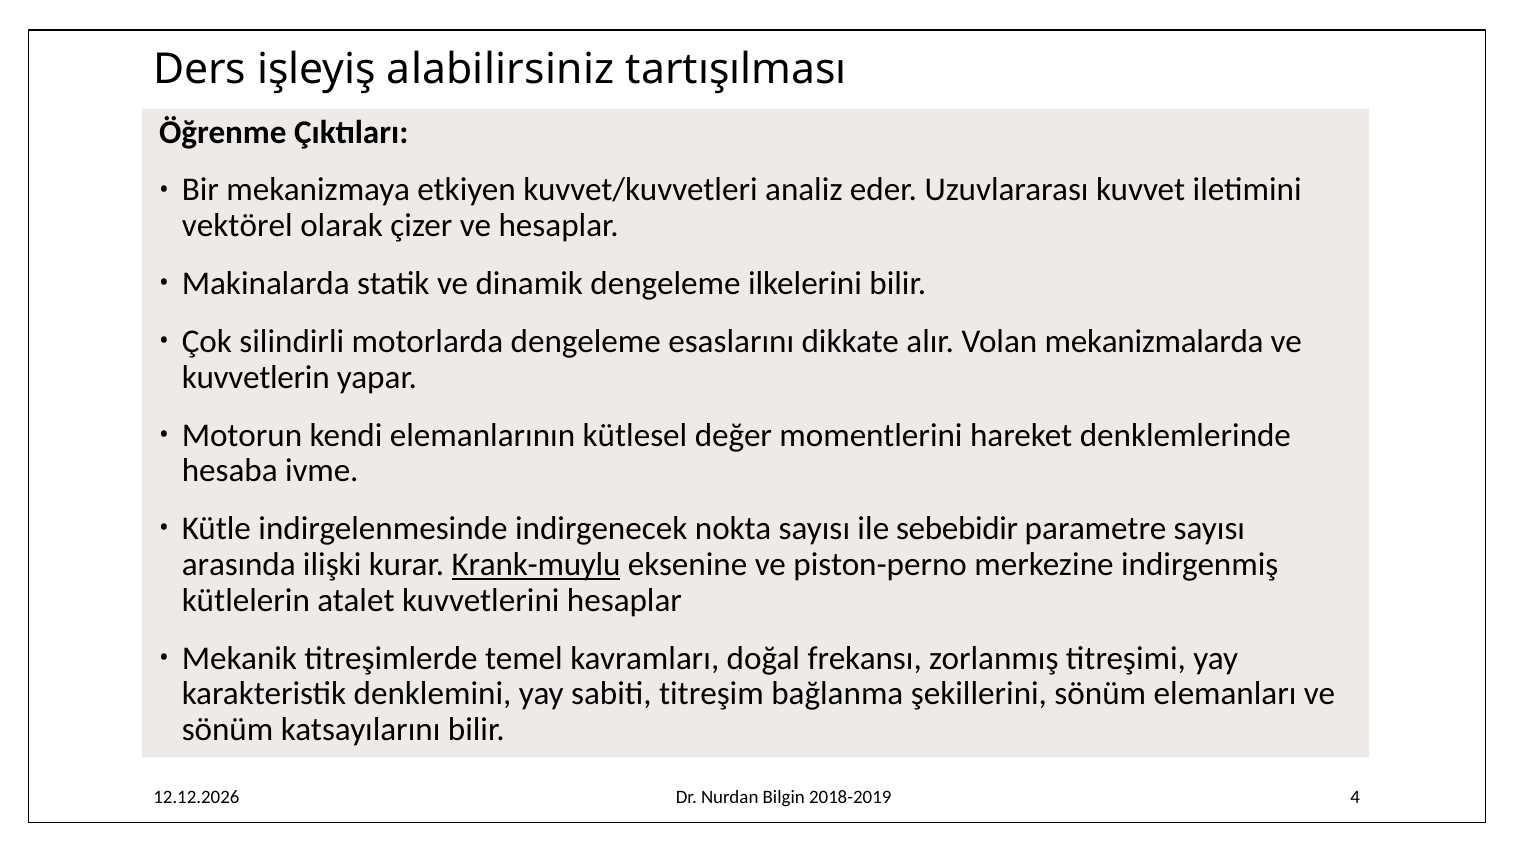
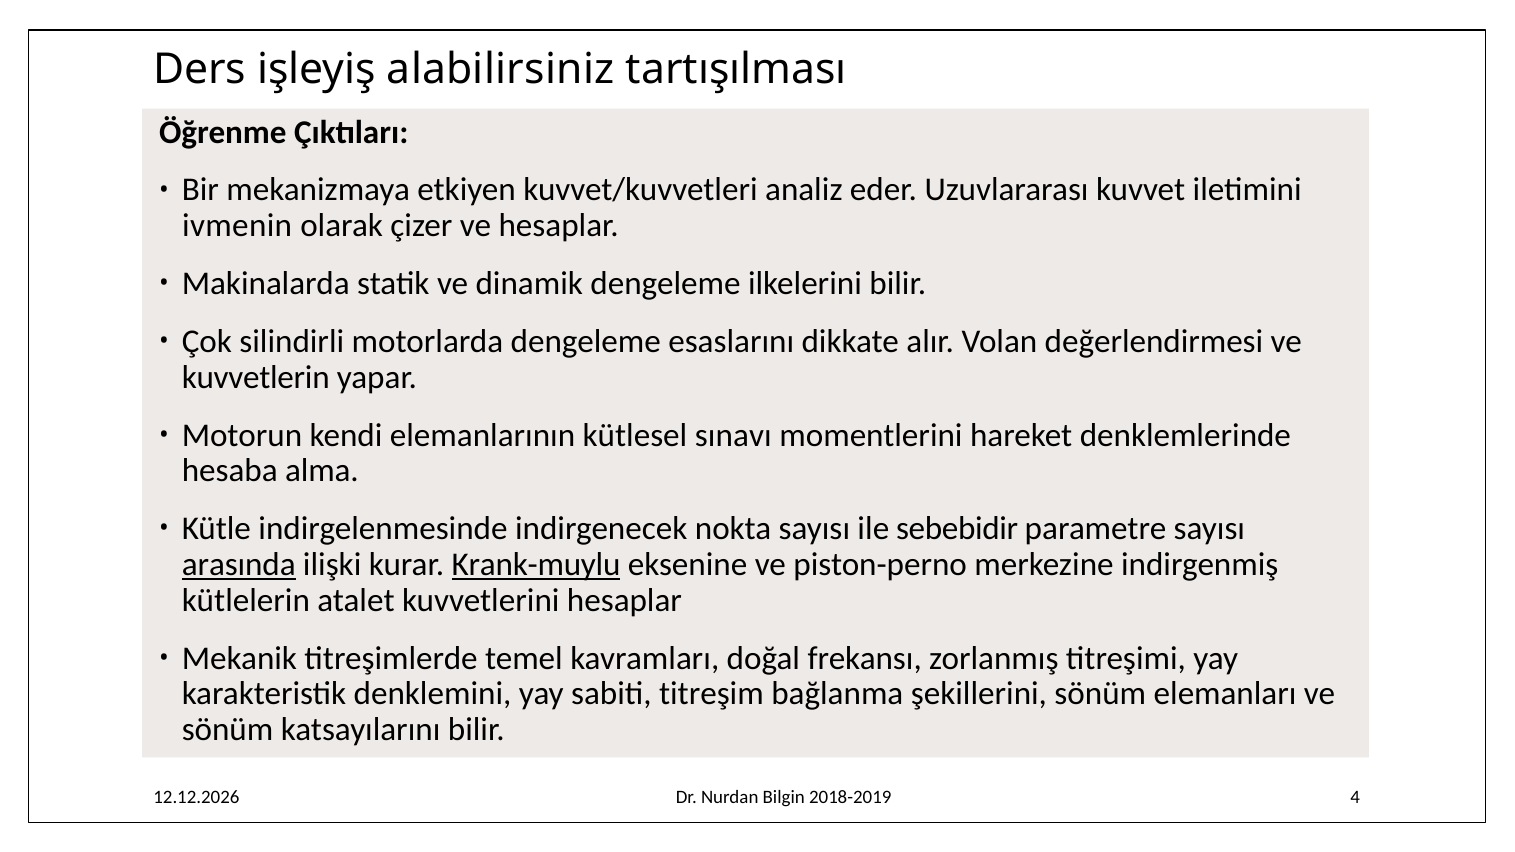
vektörel: vektörel -> ivmenin
mekanizmalarda: mekanizmalarda -> değerlendirmesi
değer: değer -> sınavı
ivme: ivme -> alma
arasında underline: none -> present
